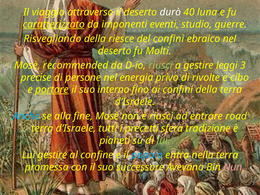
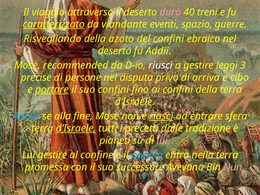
durò colour: white -> pink
luna: luna -> treni
imponenti: imponenti -> viandante
studio: studio -> spazio
riesce: riesce -> azoto
Molti: Molti -> Addii
riuscì at (161, 65) colour: light green -> white
energia: energia -> disputa
rivolte: rivolte -> arriva
suo interno: interno -> confini
riuscì at (161, 116) underline: none -> present
road: road -> sfera
d’Israele at (76, 128) underline: none -> present
sfera: sfera -> dalle
lui at (163, 140) colour: light green -> pink
